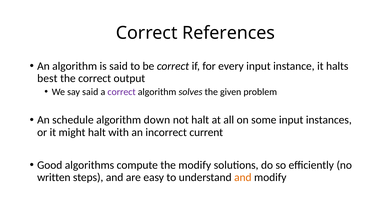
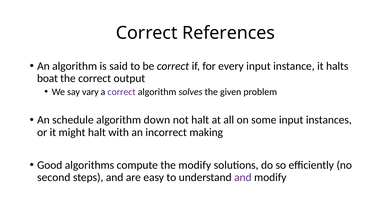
best: best -> boat
say said: said -> vary
current: current -> making
written: written -> second
and at (243, 177) colour: orange -> purple
